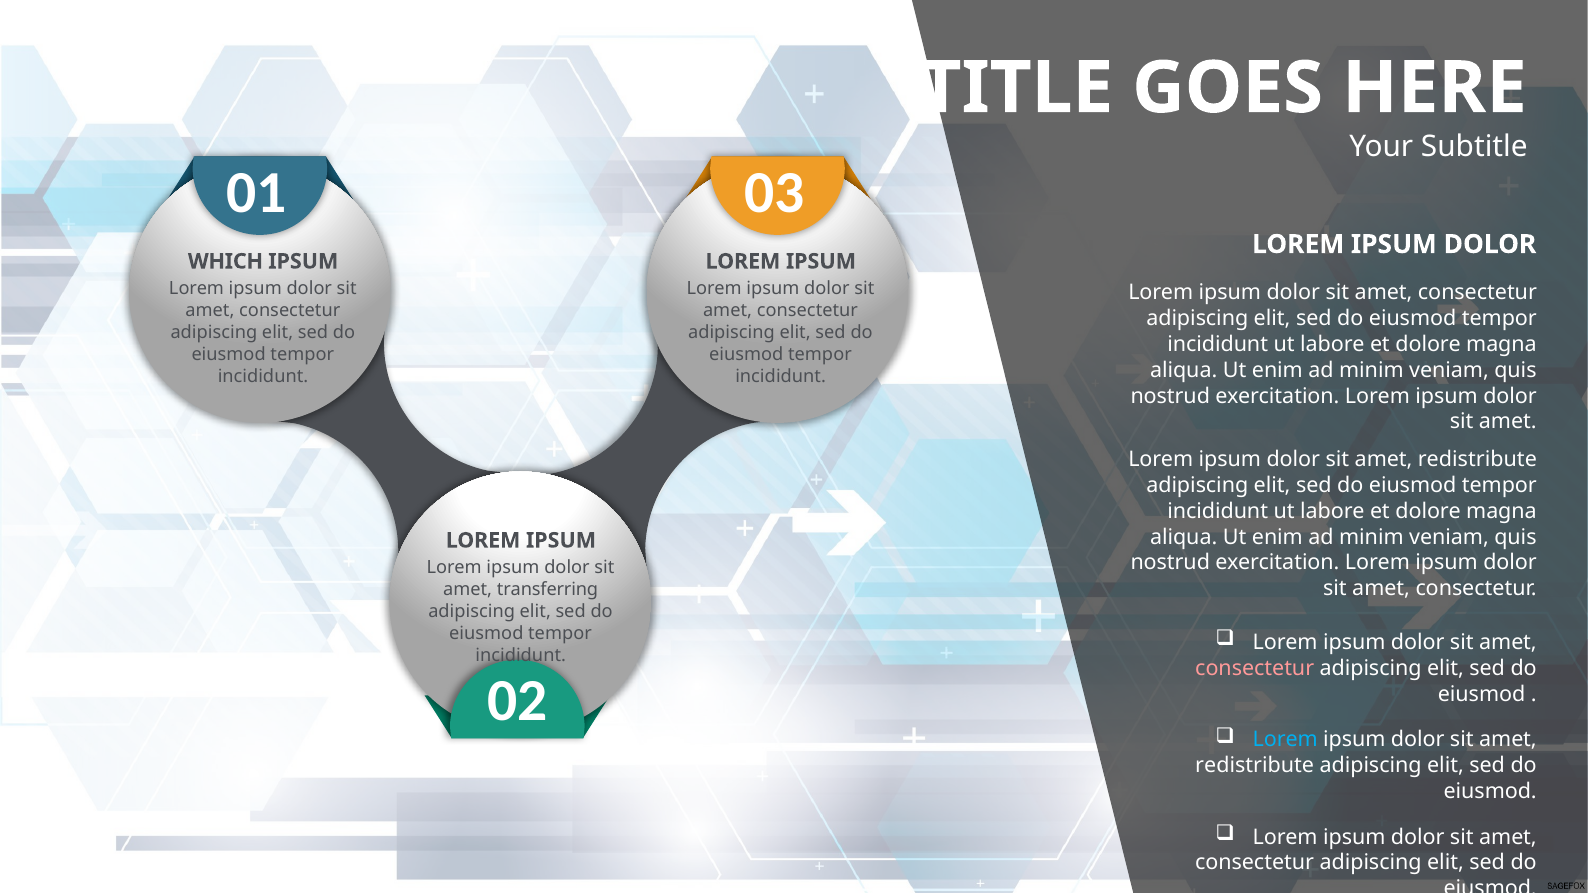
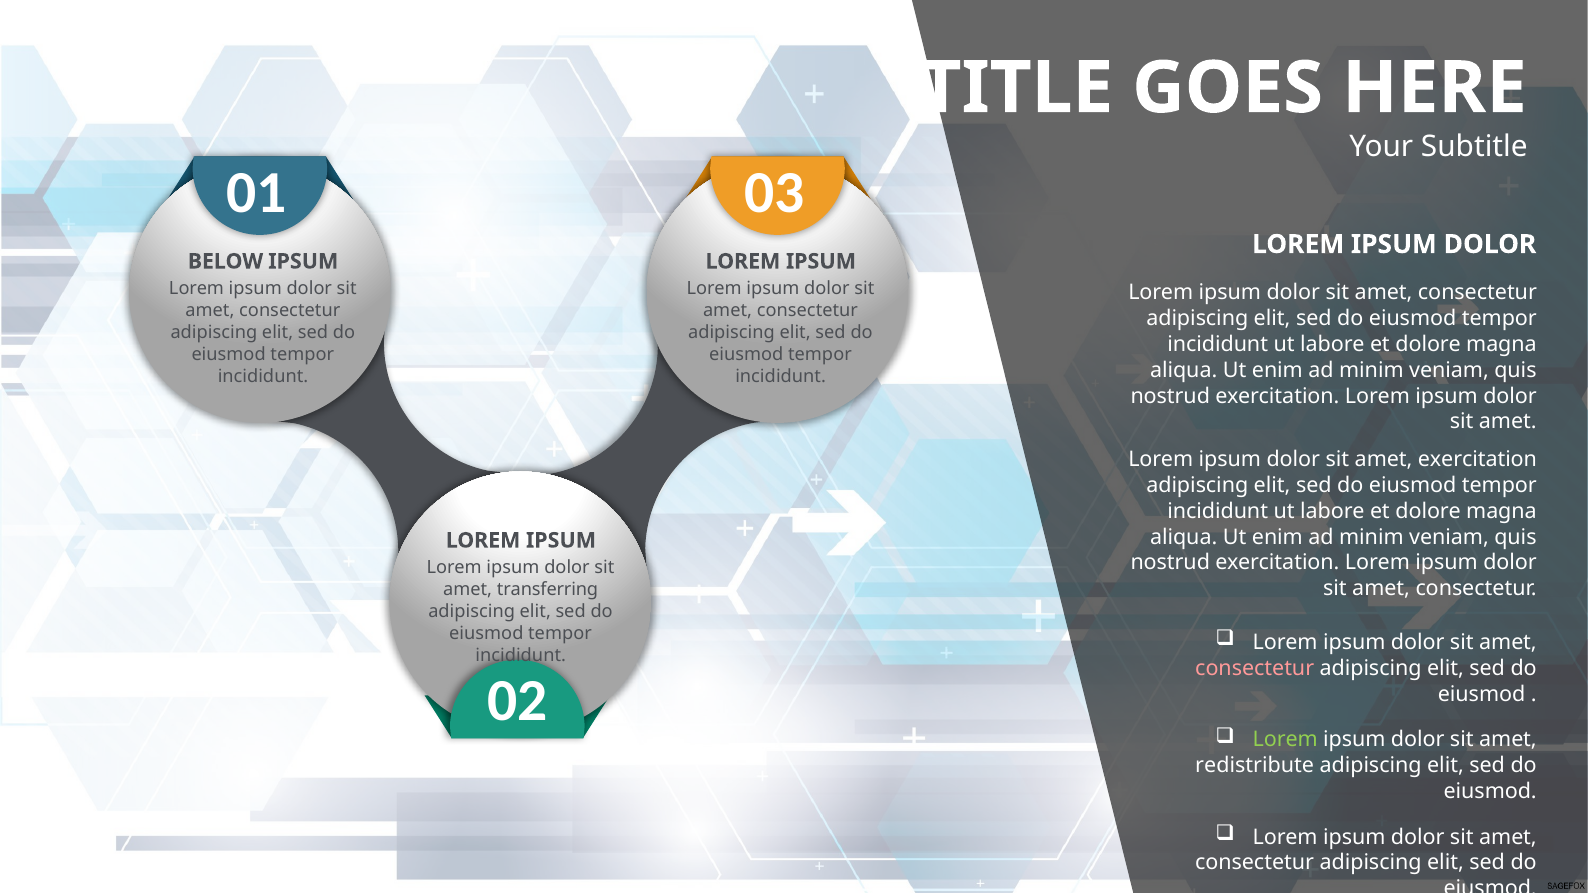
WHICH: WHICH -> BELOW
redistribute at (1477, 460): redistribute -> exercitation
Lorem at (1285, 740) colour: light blue -> light green
